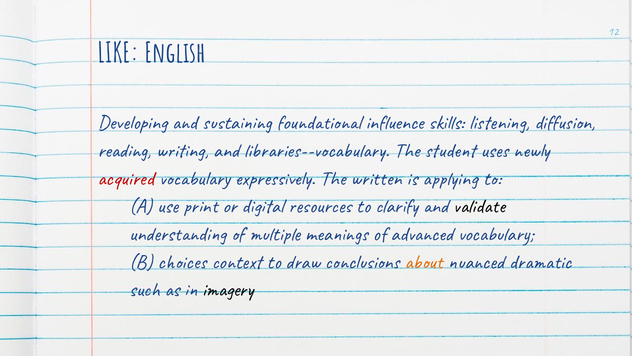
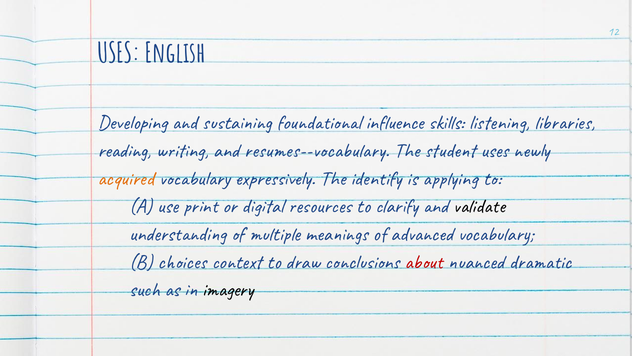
LIKE at (118, 53): LIKE -> USES
diffusion: diffusion -> libraries
libraries--vocabulary: libraries--vocabulary -> resumes--vocabulary
acquired colour: red -> orange
written: written -> identify
about colour: orange -> red
